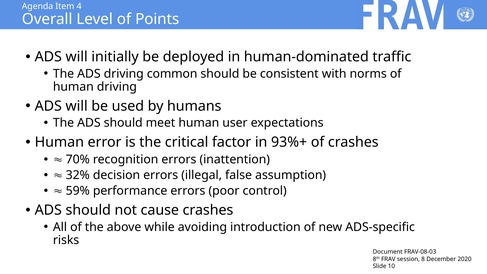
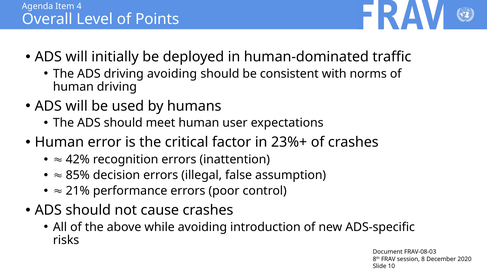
driving common: common -> avoiding
93%+: 93%+ -> 23%+
70%: 70% -> 42%
32%: 32% -> 85%
59%: 59% -> 21%
